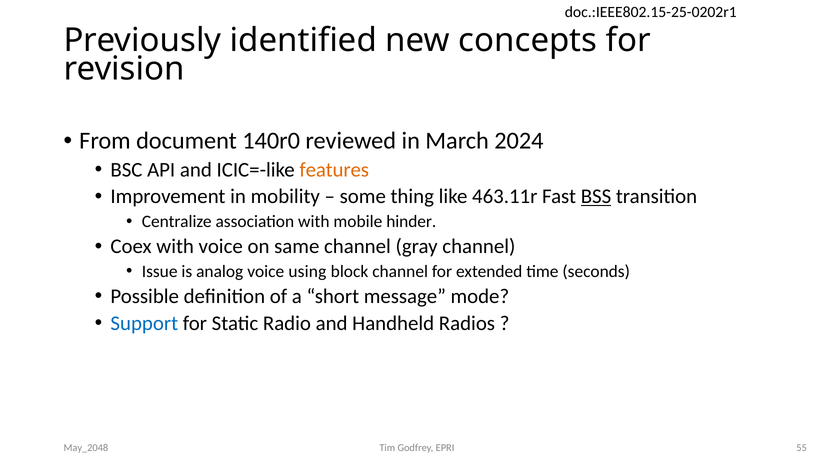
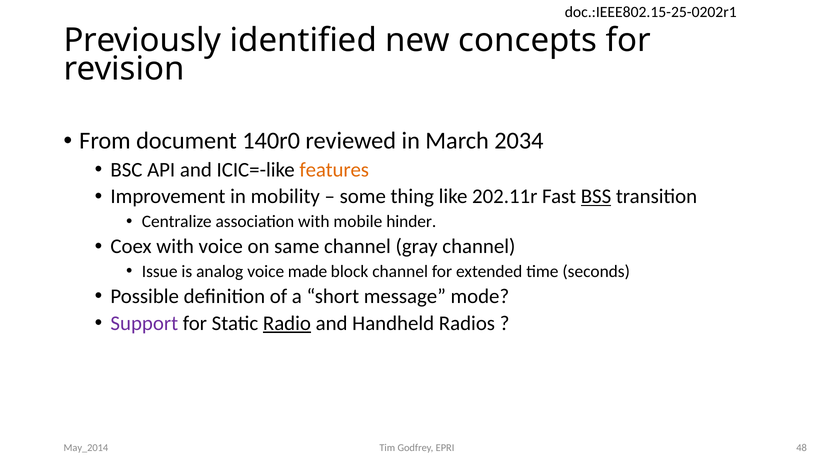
2024: 2024 -> 2034
463.11r: 463.11r -> 202.11r
using: using -> made
Support colour: blue -> purple
Radio underline: none -> present
55: 55 -> 48
May_2048: May_2048 -> May_2014
